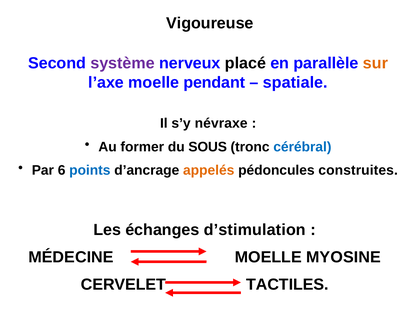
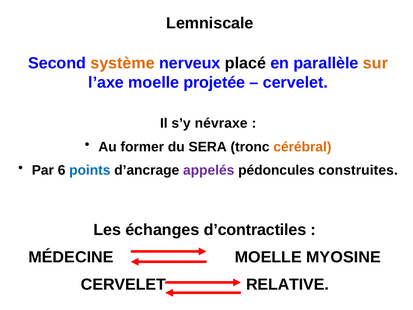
Vigoureuse: Vigoureuse -> Lemniscale
système colour: purple -> orange
pendant: pendant -> projetée
spatiale at (295, 82): spatiale -> cervelet
SOUS: SOUS -> SERA
cérébral colour: blue -> orange
appelés colour: orange -> purple
d’stimulation: d’stimulation -> d’contractiles
TACTILES: TACTILES -> RELATIVE
